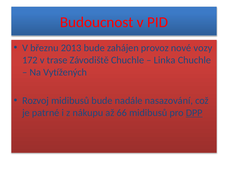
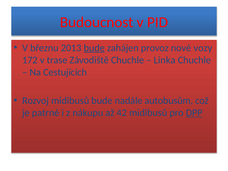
bude at (94, 48) underline: none -> present
Vytížených: Vytížených -> Cestujících
nasazování: nasazování -> autobusům
66: 66 -> 42
